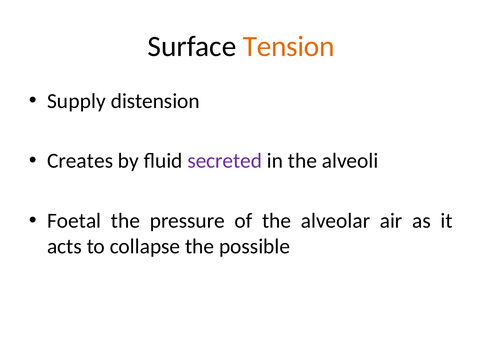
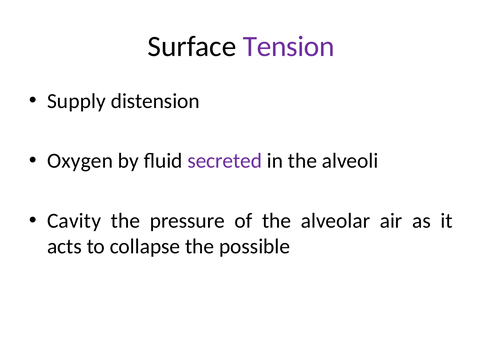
Tension colour: orange -> purple
Creates: Creates -> Oxygen
Foetal: Foetal -> Cavity
